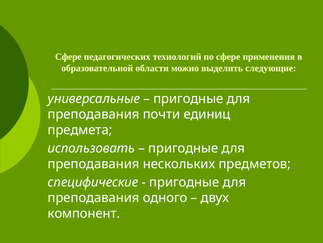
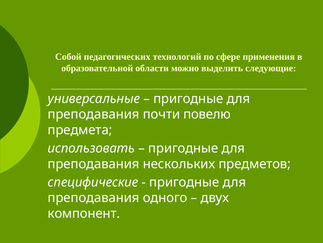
Сфере at (68, 57): Сфере -> Собой
единиц: единиц -> повелю
